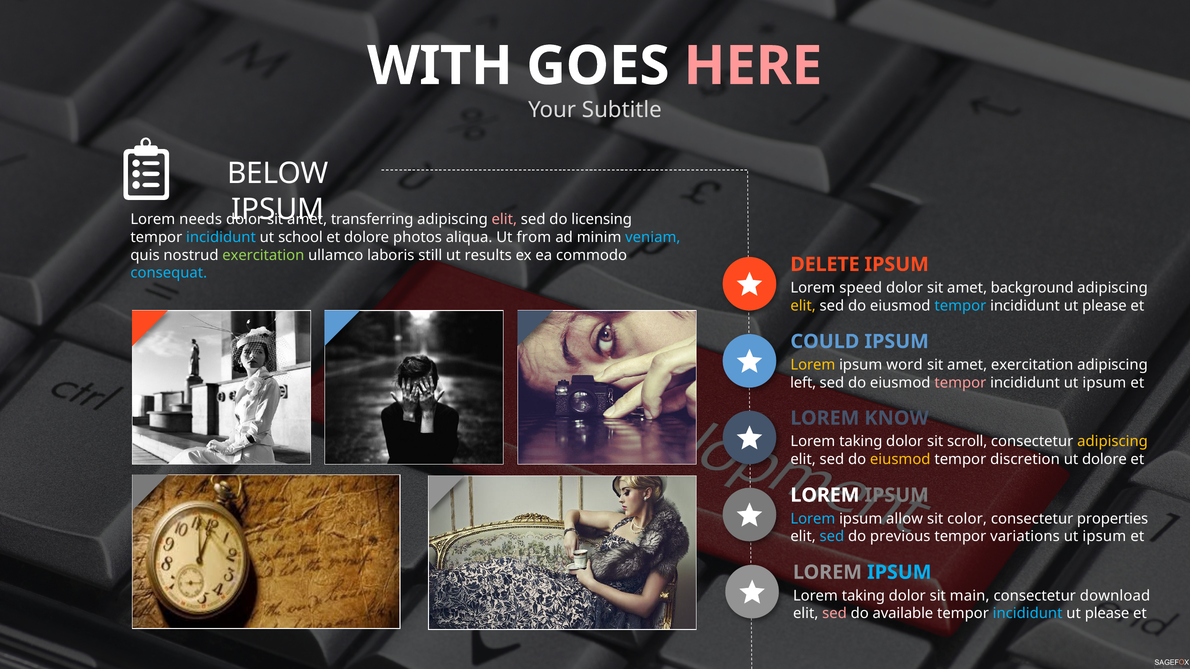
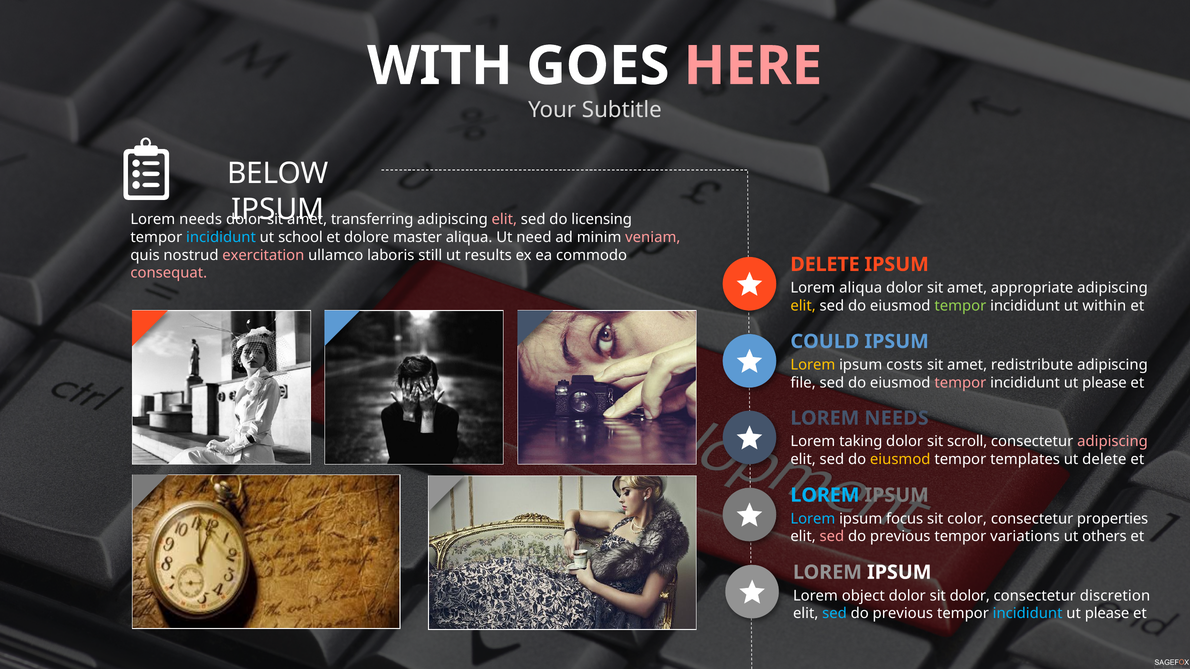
photos: photos -> master
from: from -> need
veniam colour: light blue -> pink
exercitation at (263, 255) colour: light green -> pink
consequat colour: light blue -> pink
Lorem speed: speed -> aliqua
background: background -> appropriate
tempor at (960, 306) colour: light blue -> light green
please at (1104, 306): please -> within
word: word -> costs
amet exercitation: exercitation -> redistribute
left: left -> file
ipsum at (1104, 383): ipsum -> please
KNOW at (897, 418): KNOW -> NEEDS
adipiscing at (1113, 442) colour: yellow -> pink
discretion: discretion -> templates
ut dolore: dolore -> delete
LOREM at (825, 495) colour: white -> light blue
allow: allow -> focus
sed at (832, 537) colour: light blue -> pink
ipsum at (1104, 537): ipsum -> others
IPSUM at (899, 573) colour: light blue -> white
taking at (863, 596): taking -> object
sit main: main -> dolor
download: download -> discretion
sed at (834, 614) colour: pink -> light blue
available at (903, 614): available -> previous
